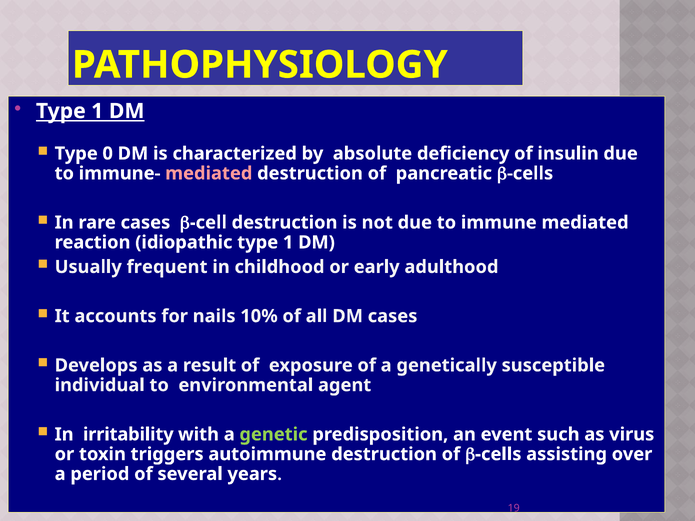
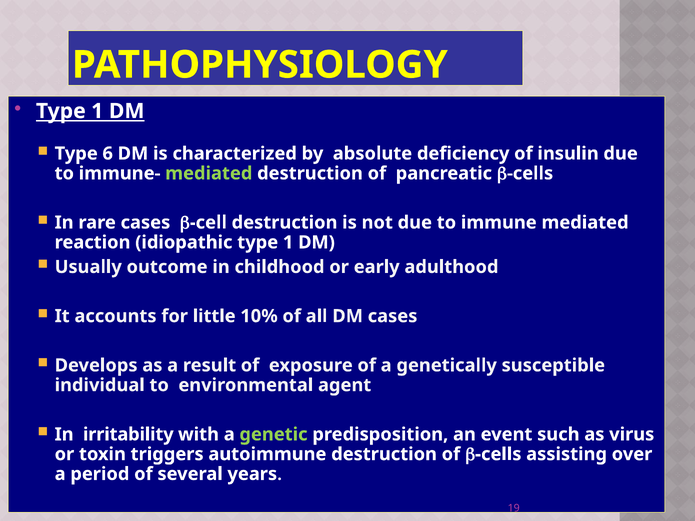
0: 0 -> 6
mediated at (209, 173) colour: pink -> light green
frequent: frequent -> outcome
nails: nails -> little
